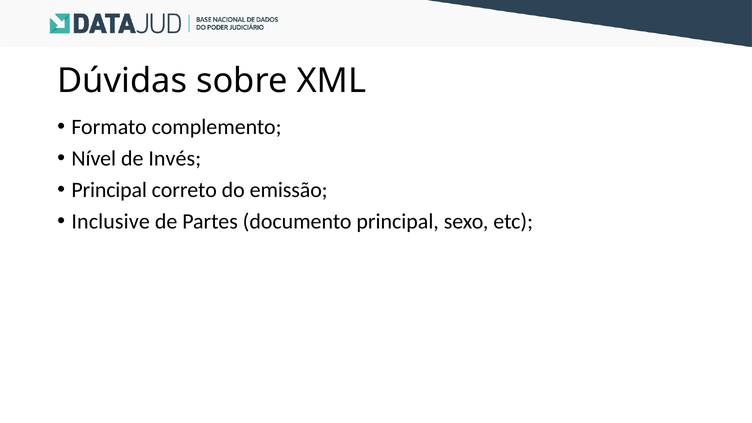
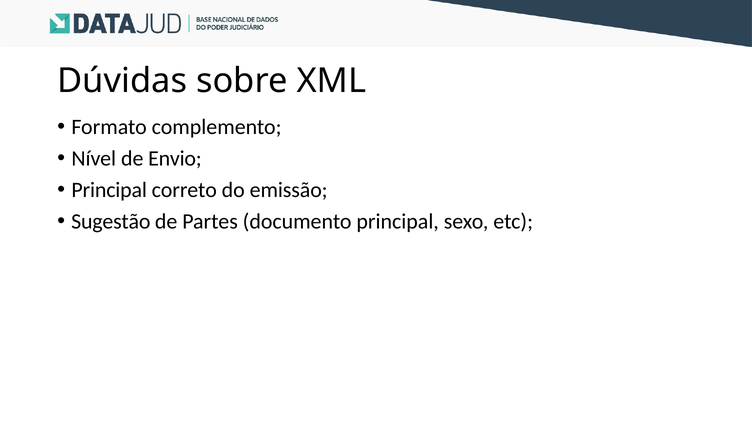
Invés: Invés -> Envio
Inclusive: Inclusive -> Sugestão
